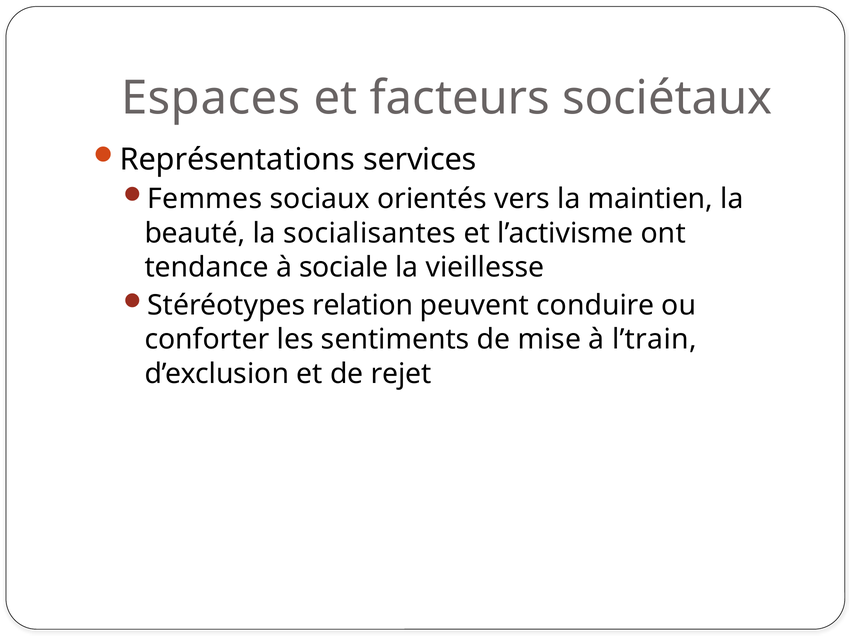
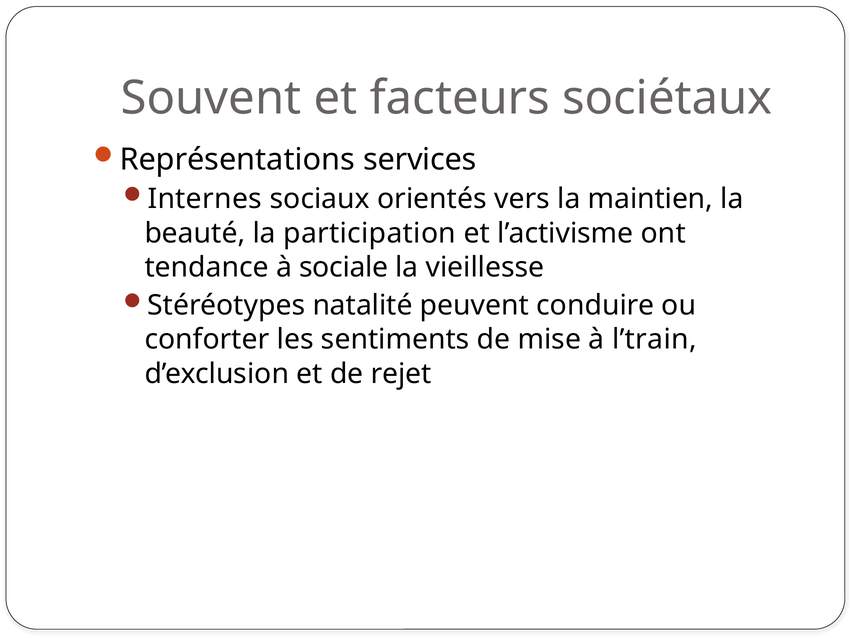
Espaces: Espaces -> Souvent
Femmes: Femmes -> Internes
socialisantes: socialisantes -> participation
relation: relation -> natalité
